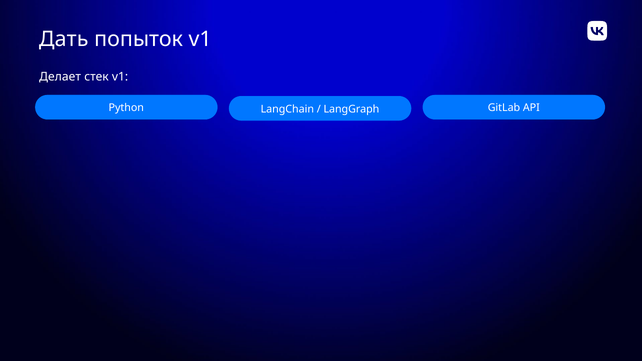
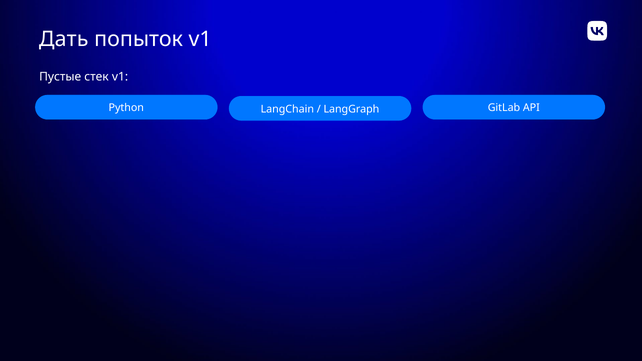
Делает: Делает -> Пустые
